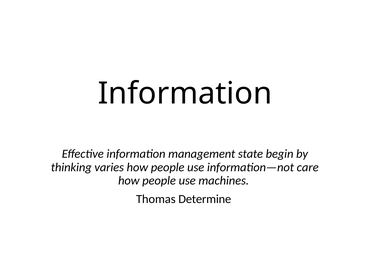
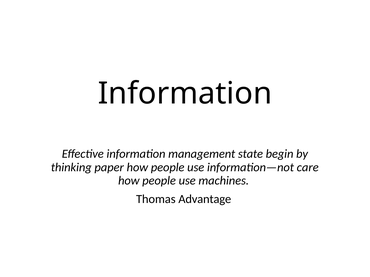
varies: varies -> paper
Determine: Determine -> Advantage
